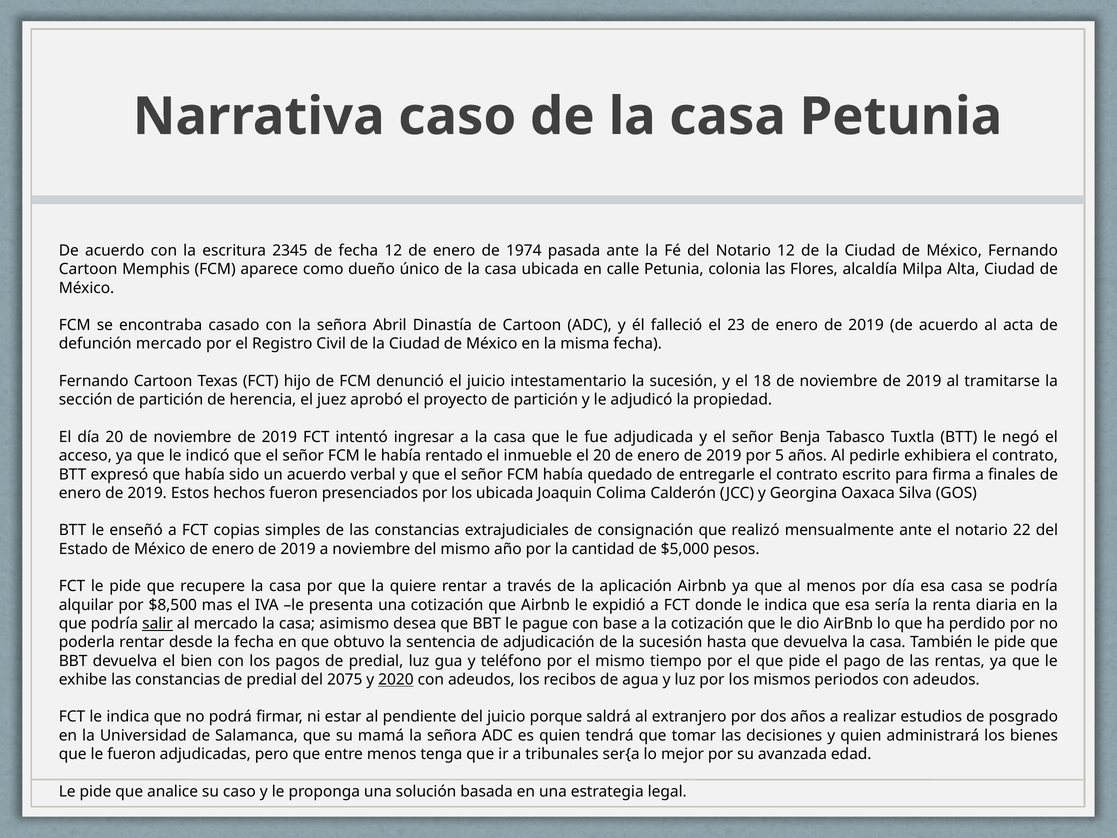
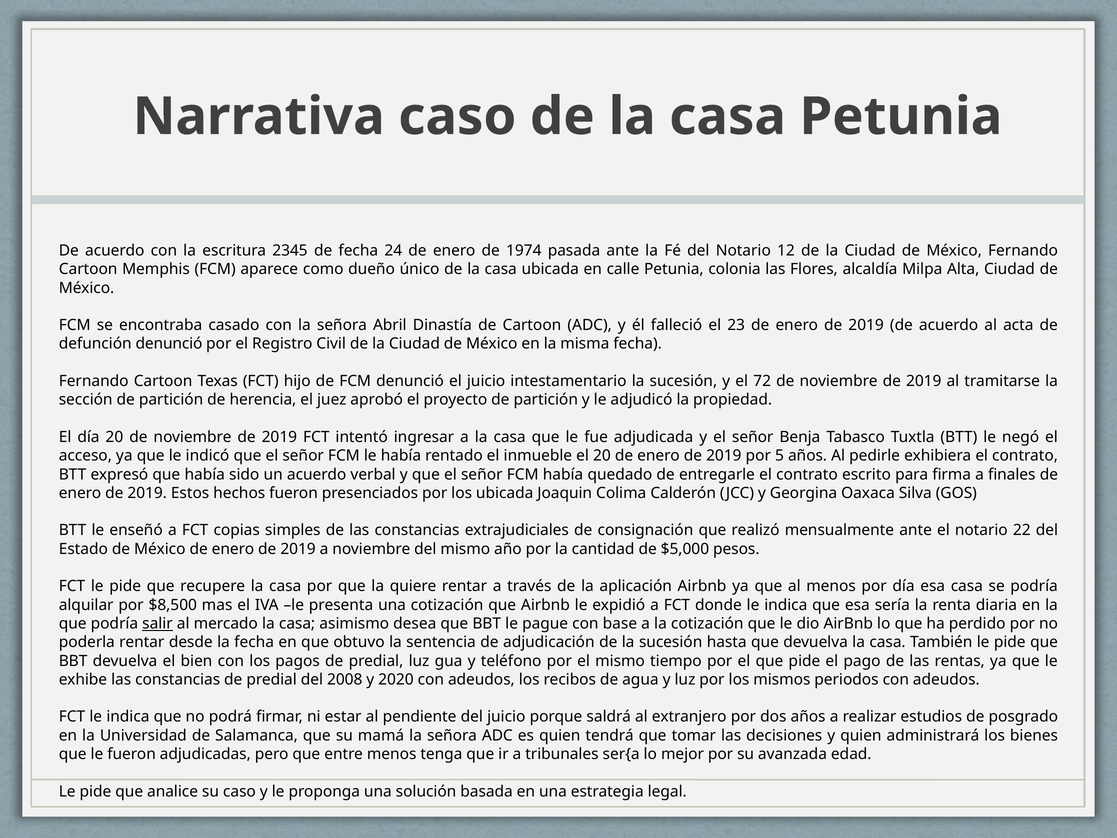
fecha 12: 12 -> 24
defunción mercado: mercado -> denunció
18: 18 -> 72
2075: 2075 -> 2008
2020 underline: present -> none
